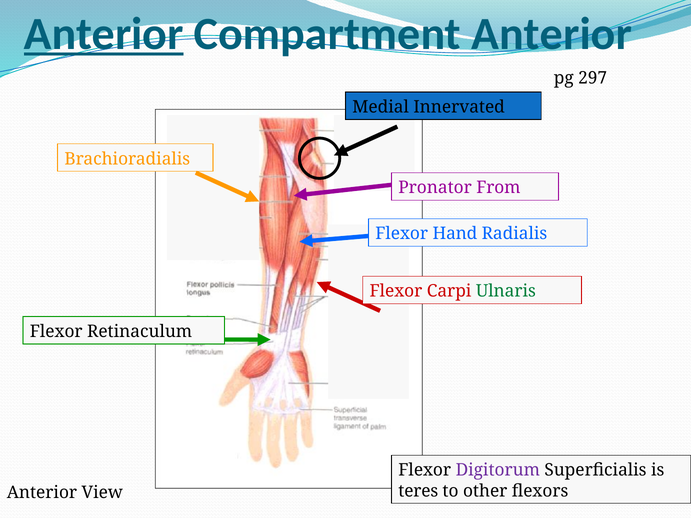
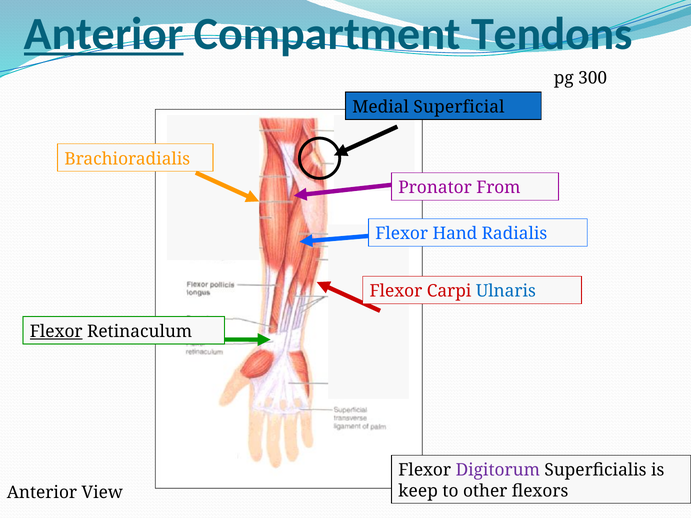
Compartment Anterior: Anterior -> Tendons
297: 297 -> 300
Innervated: Innervated -> Superficial
Ulnaris colour: green -> blue
Flexor at (56, 332) underline: none -> present
teres: teres -> keep
